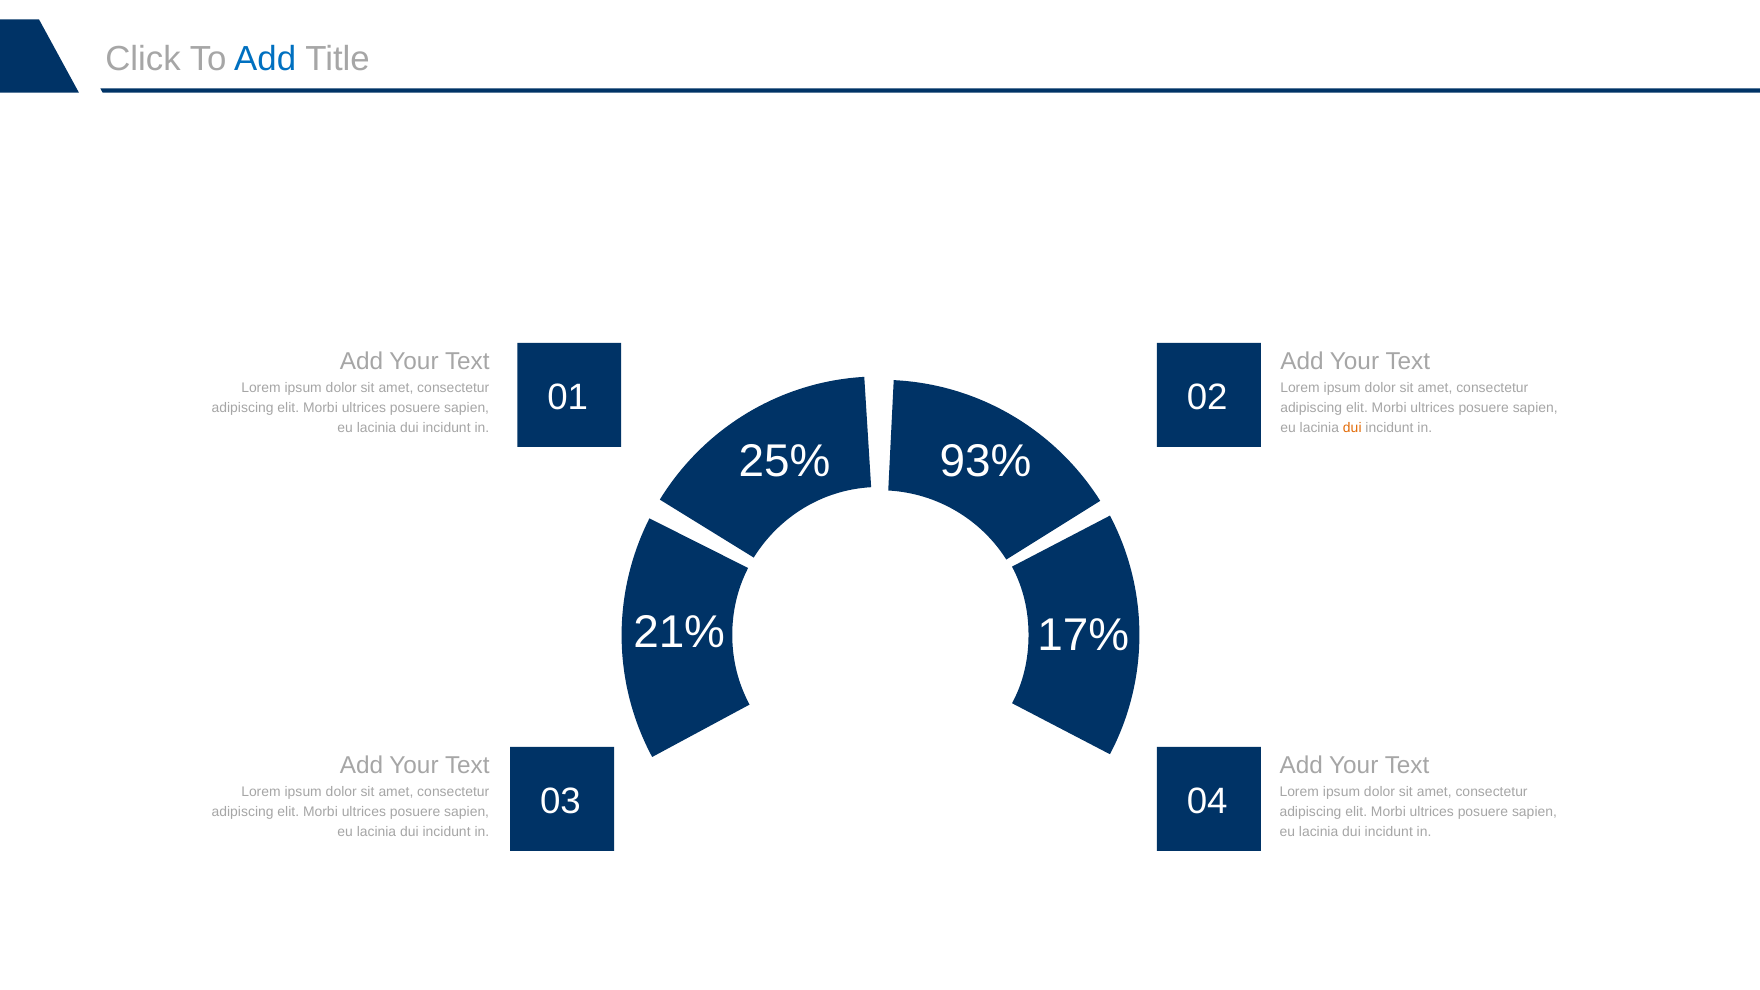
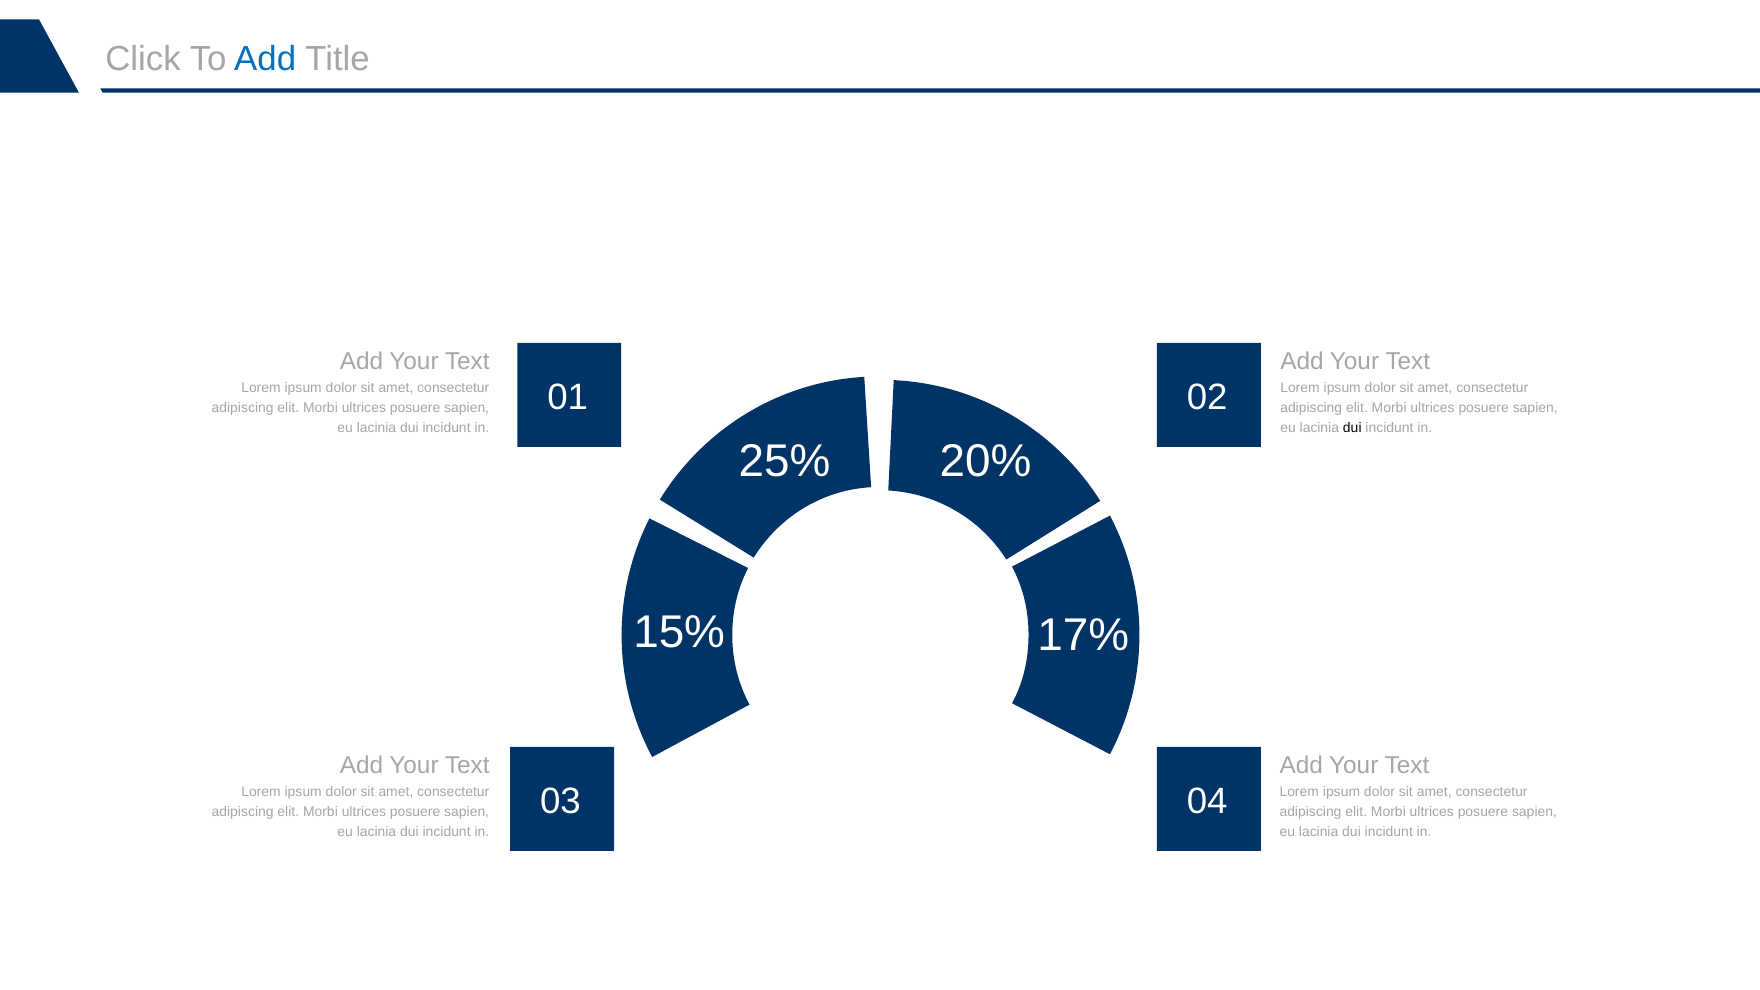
dui at (1352, 428) colour: orange -> black
93%: 93% -> 20%
21%: 21% -> 15%
